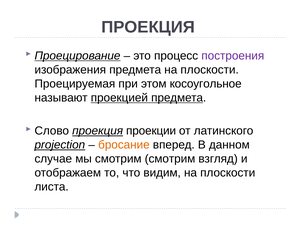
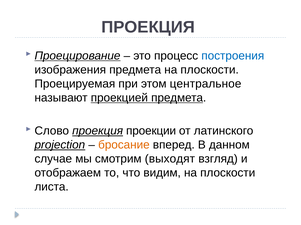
построения colour: purple -> blue
косоугольное: косоугольное -> центральное
смотрим смотрим: смотрим -> выходят
